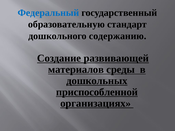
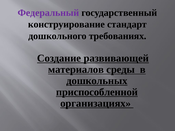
Федеральный colour: blue -> purple
образовательную: образовательную -> конструирование
содержанию: содержанию -> требованиях
